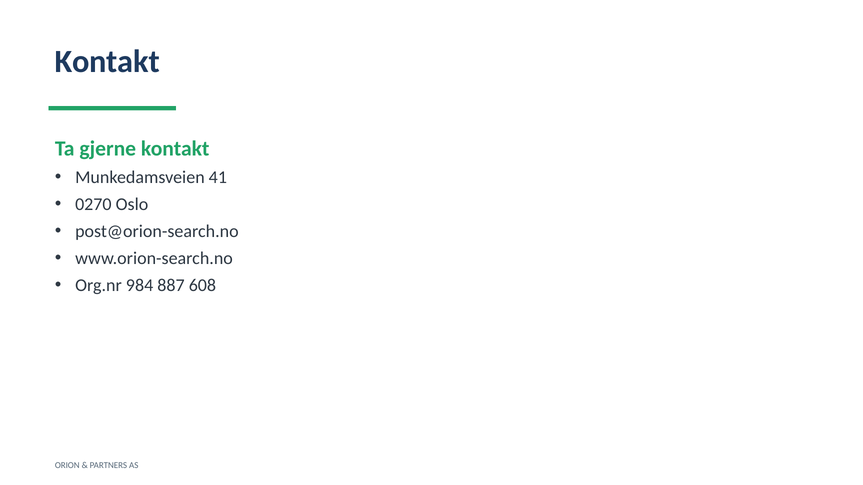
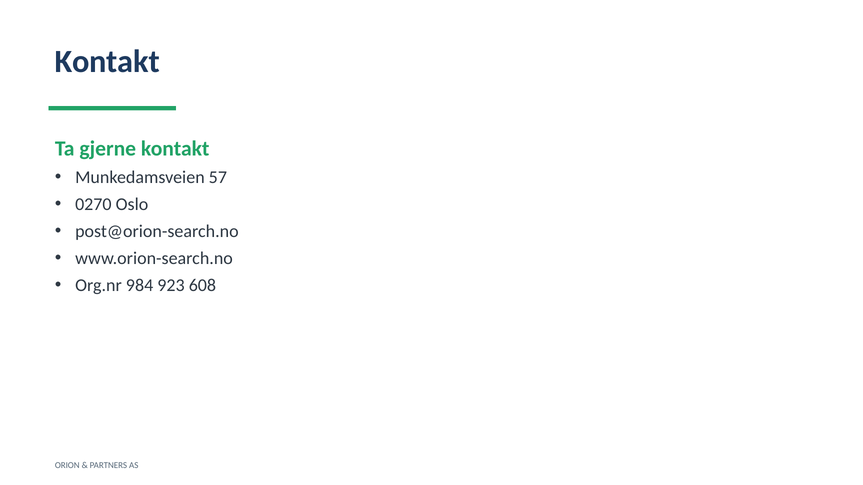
41: 41 -> 57
887: 887 -> 923
